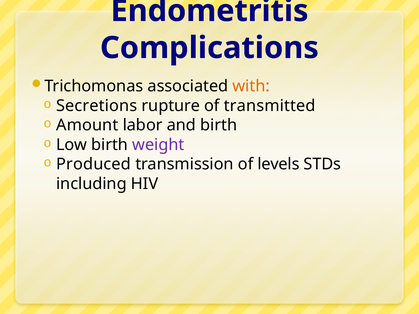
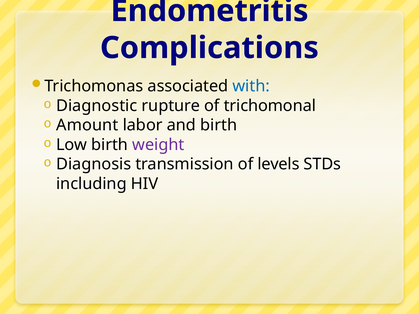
with colour: orange -> blue
Secretions: Secretions -> Diagnostic
transmitted: transmitted -> trichomonal
Produced: Produced -> Diagnosis
